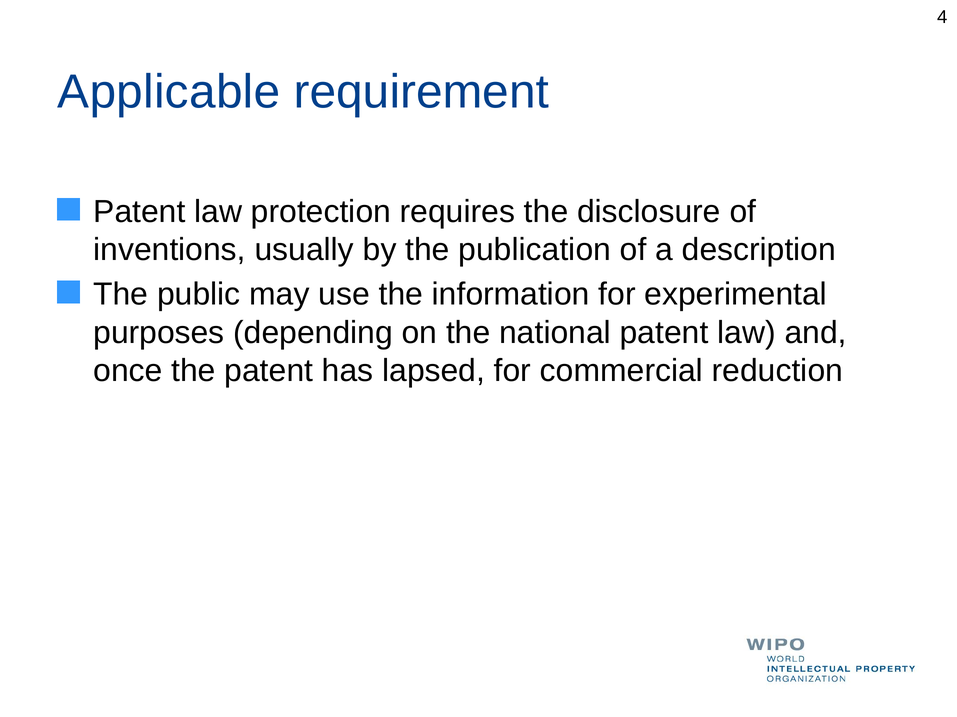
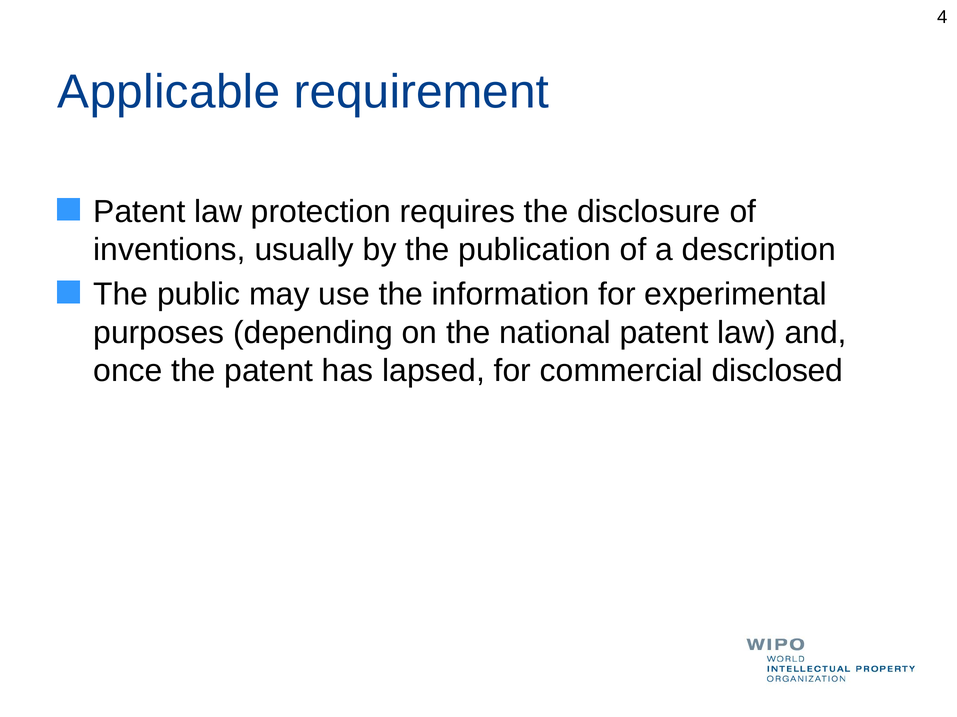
reduction: reduction -> disclosed
